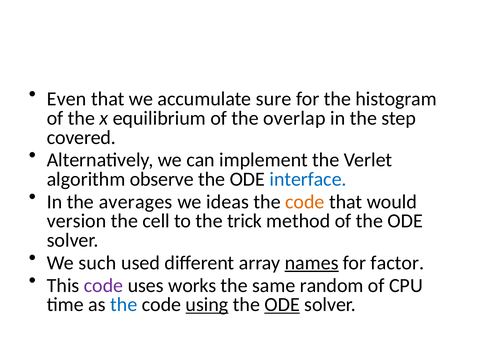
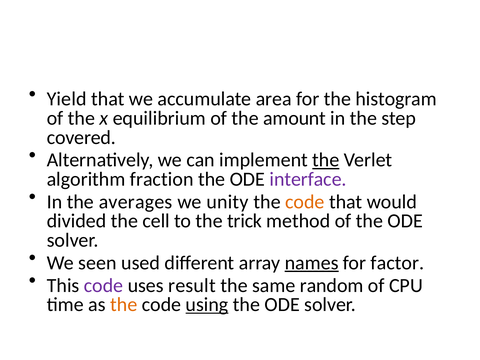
Even: Even -> Yield
sure: sure -> area
overlap: overlap -> amount
the at (326, 160) underline: none -> present
observe: observe -> fraction
interface colour: blue -> purple
ideas: ideas -> unity
version: version -> divided
such: such -> seen
works: works -> result
the at (124, 305) colour: blue -> orange
ODE at (282, 305) underline: present -> none
